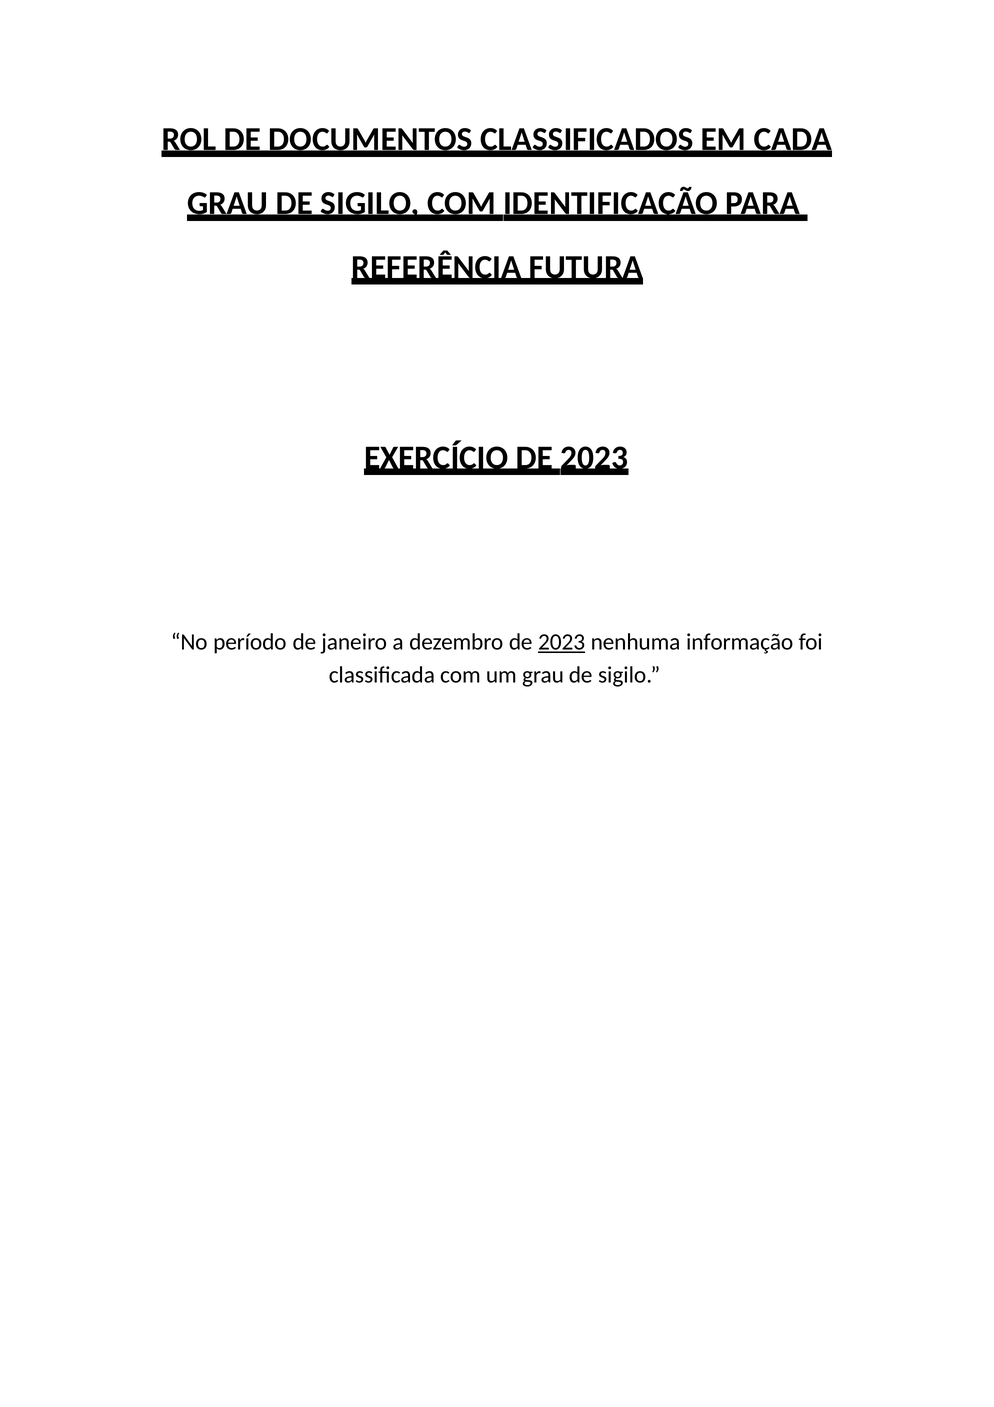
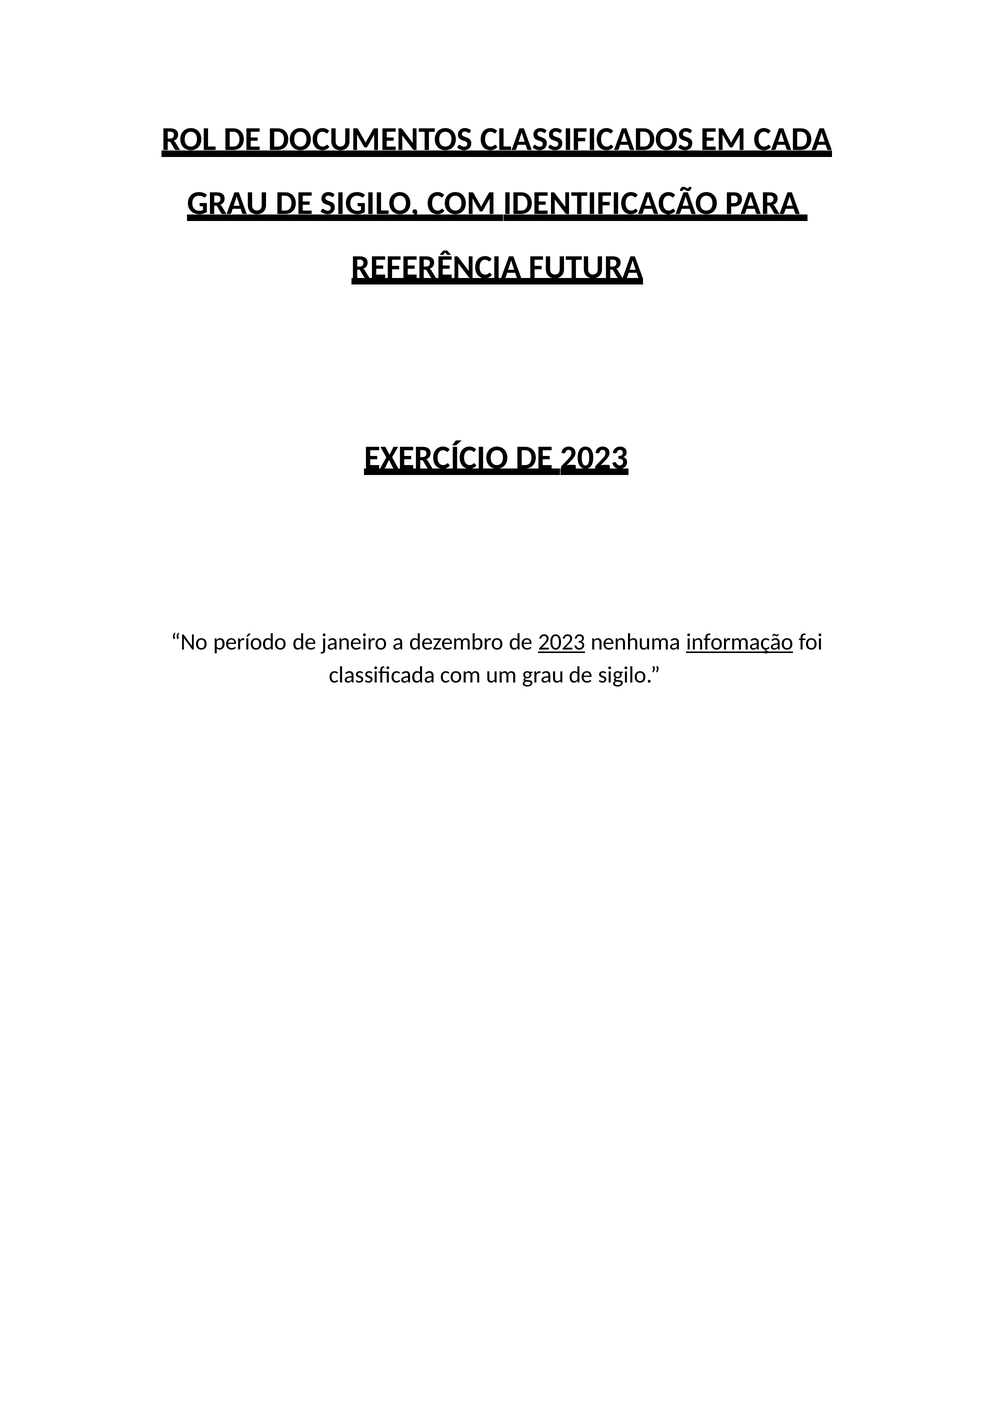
informação underline: none -> present
